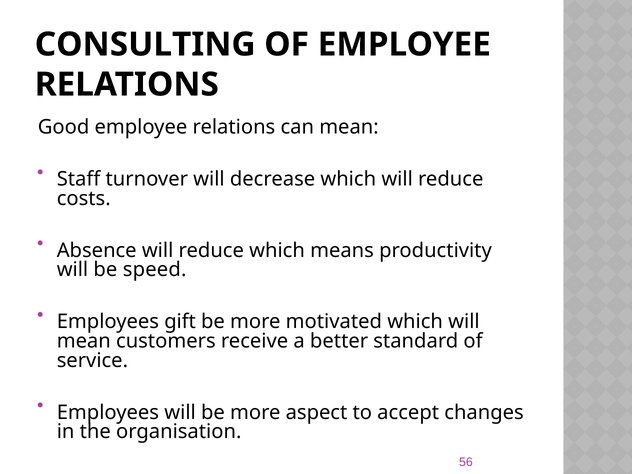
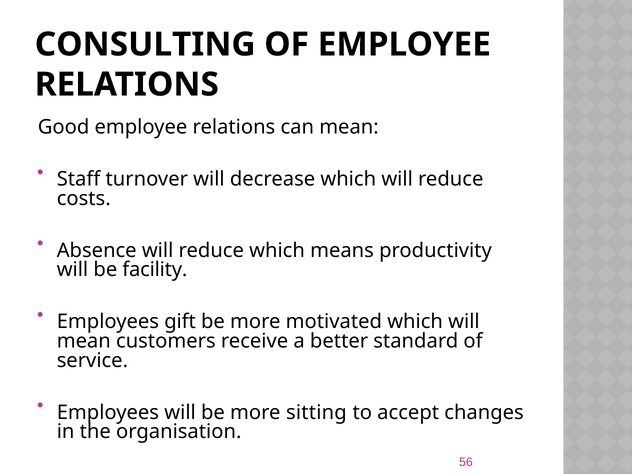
speed: speed -> facility
aspect: aspect -> sitting
